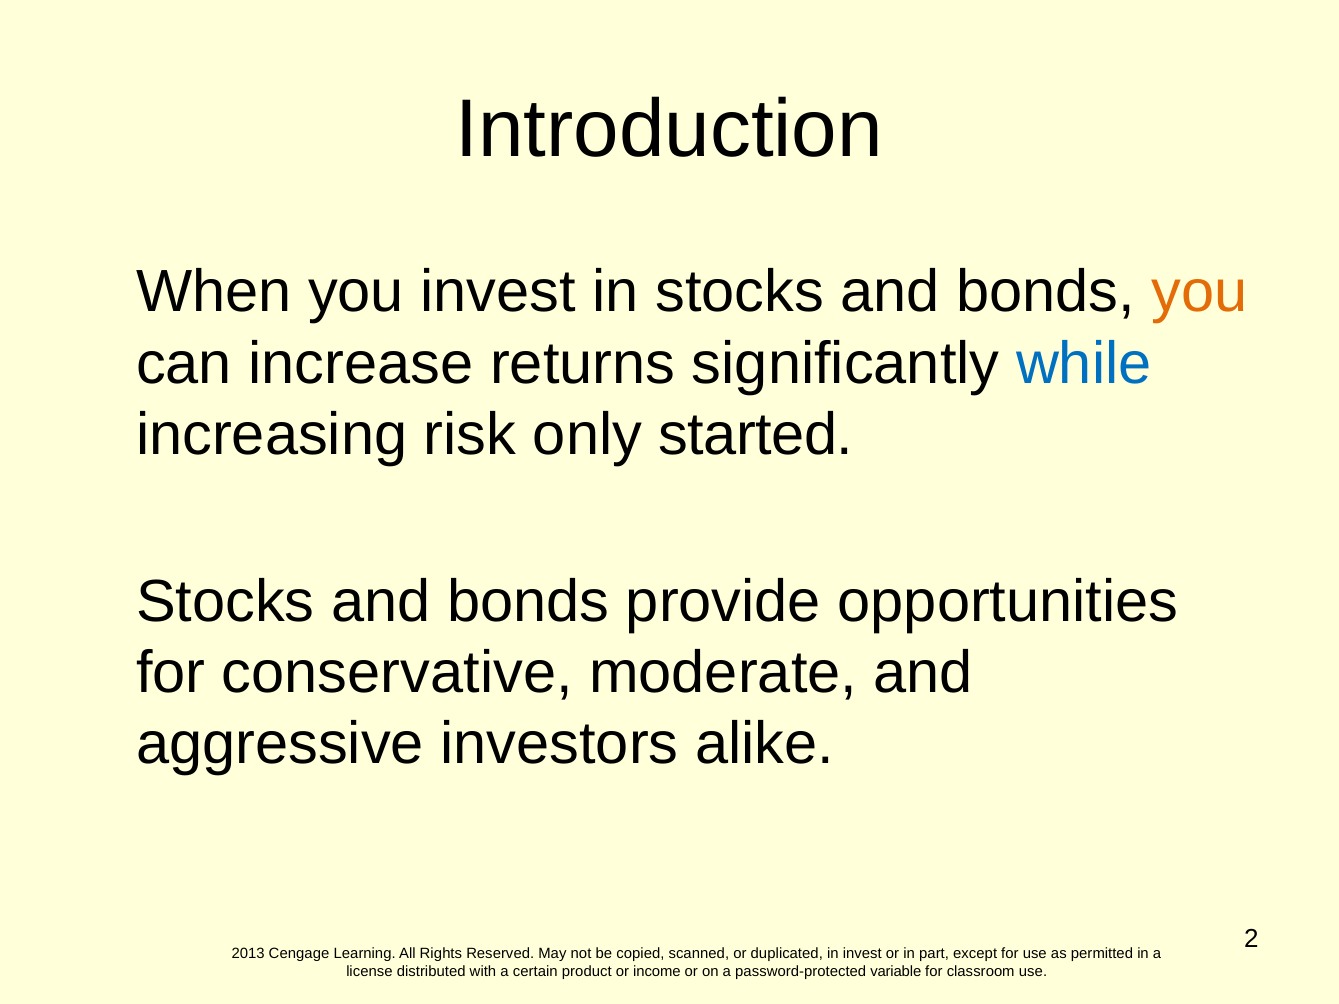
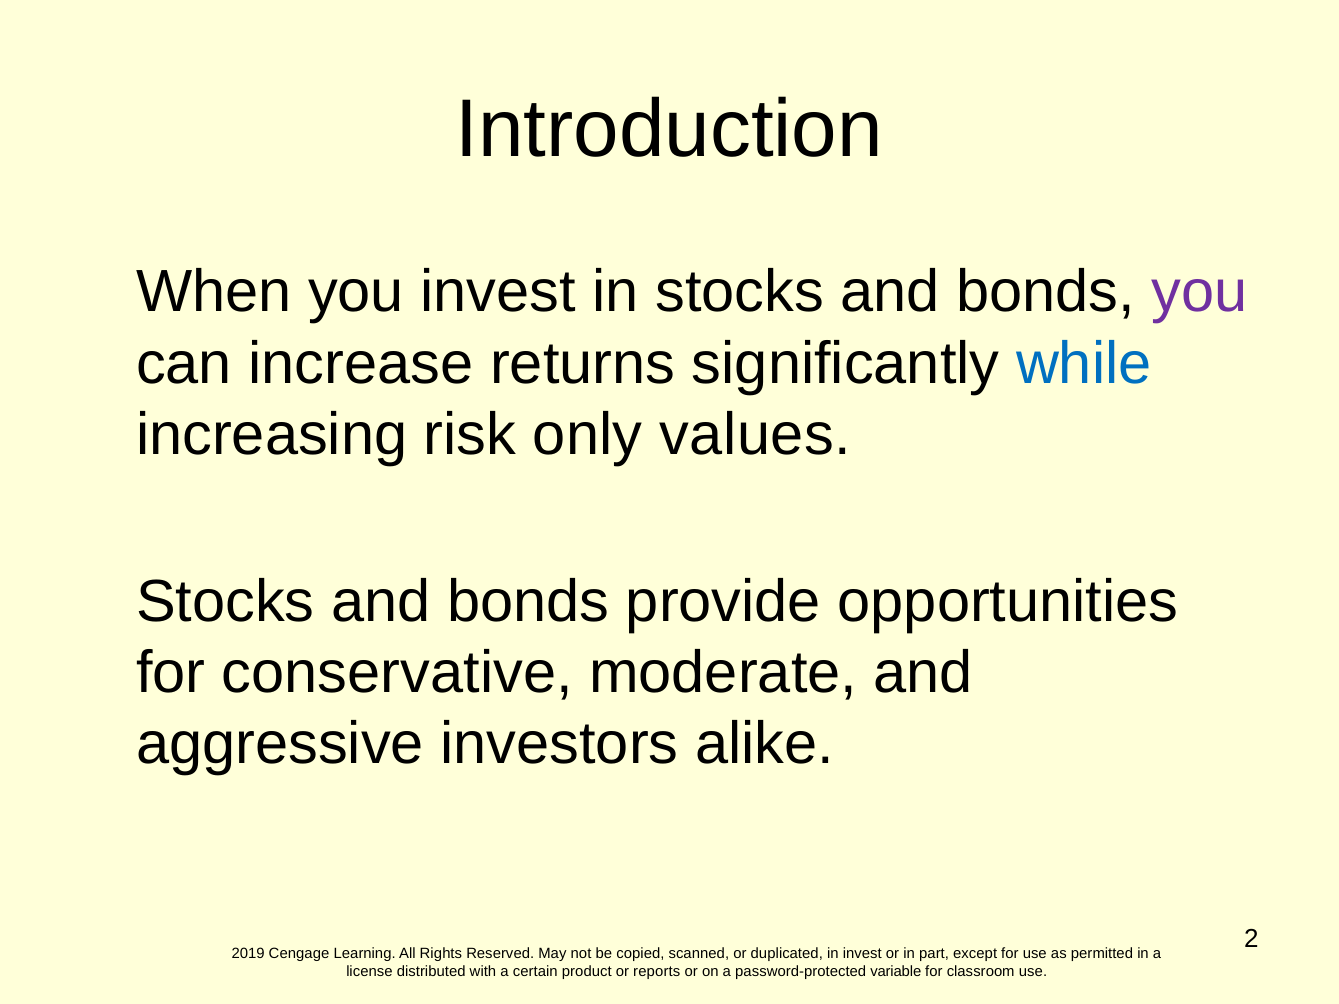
you at (1200, 292) colour: orange -> purple
started: started -> values
2013: 2013 -> 2019
income: income -> reports
